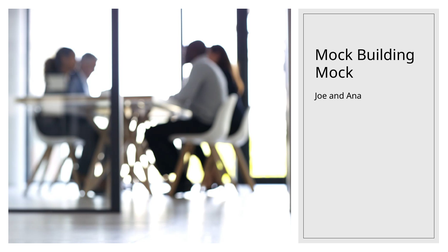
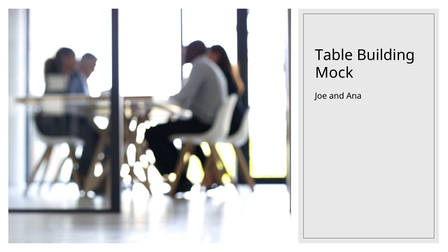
Mock at (334, 55): Mock -> Table
